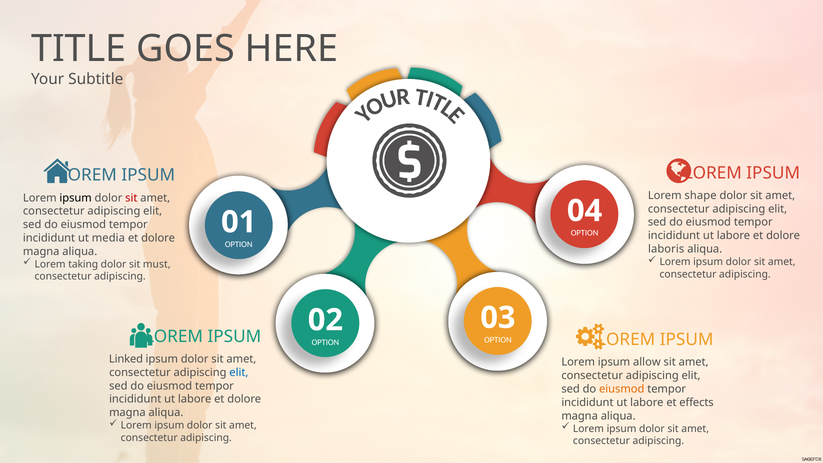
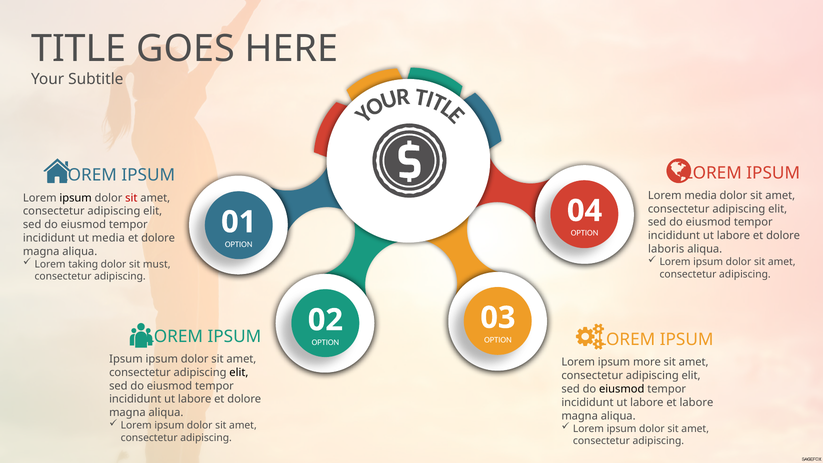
Lorem shape: shape -> media
Linked at (126, 359): Linked -> Ipsum
allow: allow -> more
elit at (239, 372) colour: blue -> black
eiusmod at (622, 389) colour: orange -> black
et effects: effects -> labore
